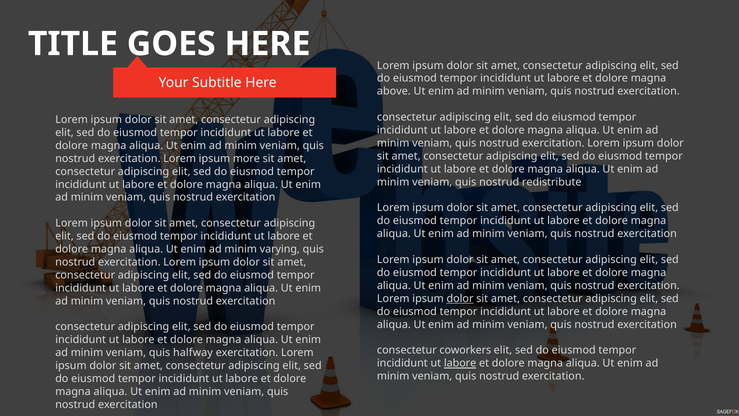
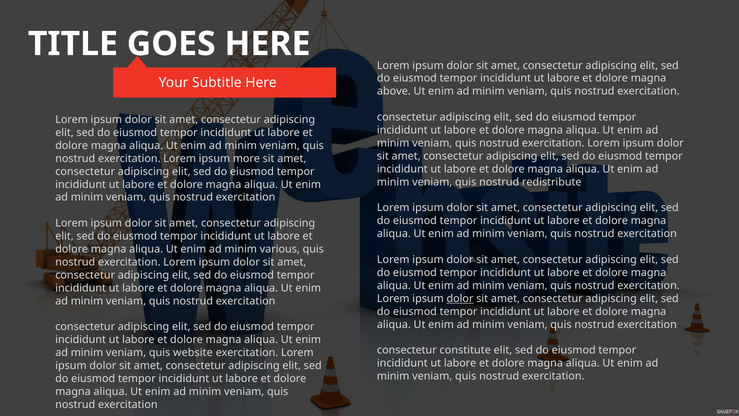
varying: varying -> various
coworkers: coworkers -> constitute
halfway: halfway -> website
labore at (460, 363) underline: present -> none
